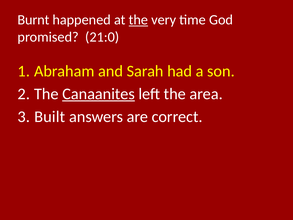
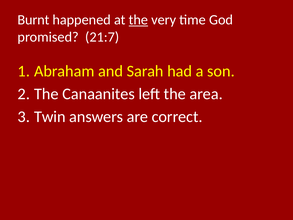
21:0: 21:0 -> 21:7
Canaanites underline: present -> none
Built: Built -> Twin
